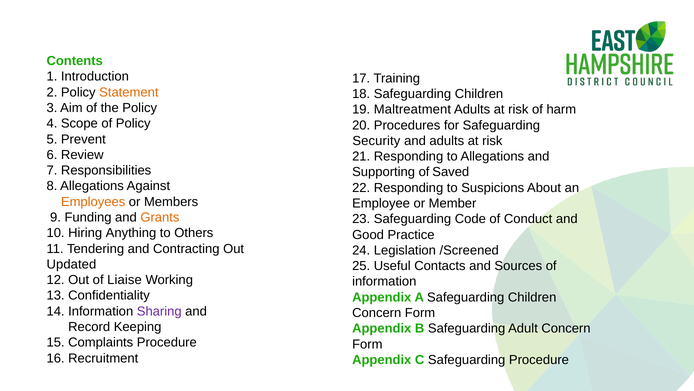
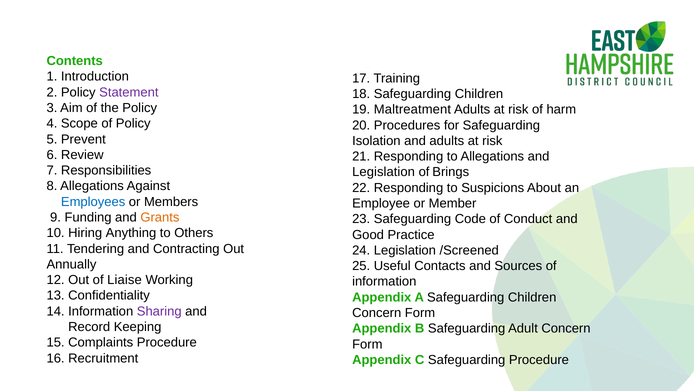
Statement colour: orange -> purple
Security: Security -> Isolation
Supporting at (384, 172): Supporting -> Legislation
Saved: Saved -> Brings
Employees colour: orange -> blue
Updated: Updated -> Annually
